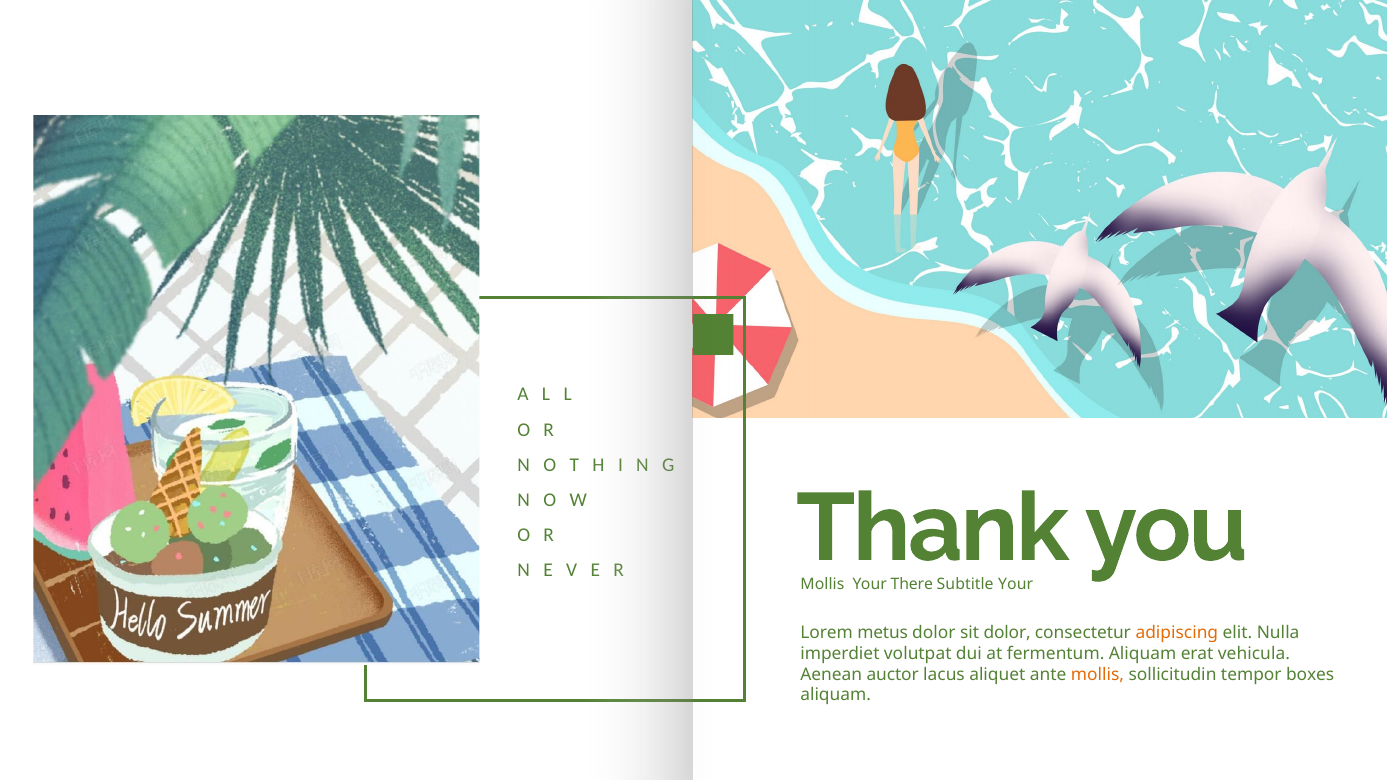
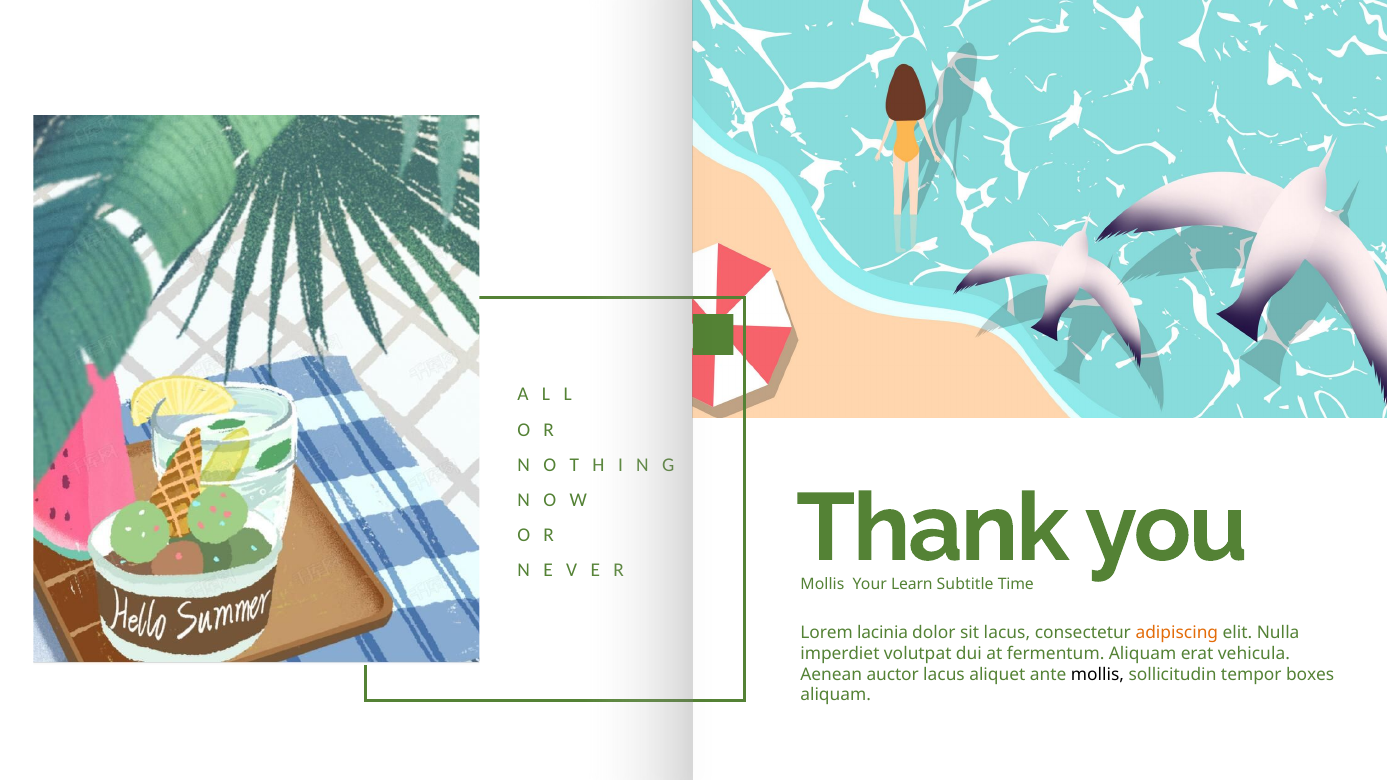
There: There -> Learn
Subtitle Your: Your -> Time
metus: metus -> lacinia
sit dolor: dolor -> lacus
mollis at (1097, 675) colour: orange -> black
